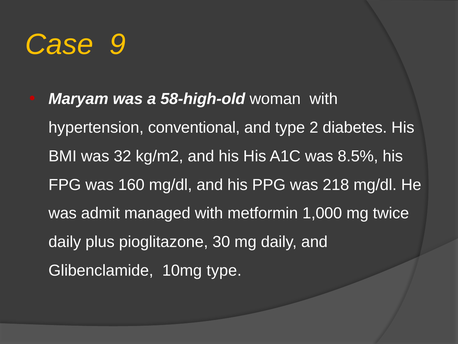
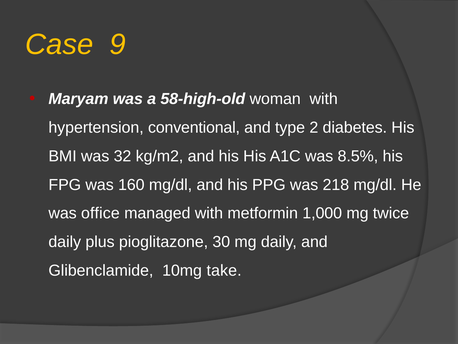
admit: admit -> office
10mg type: type -> take
